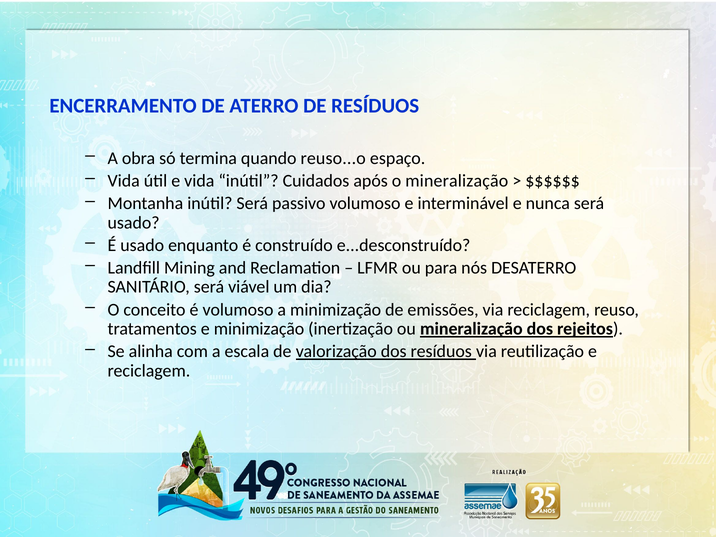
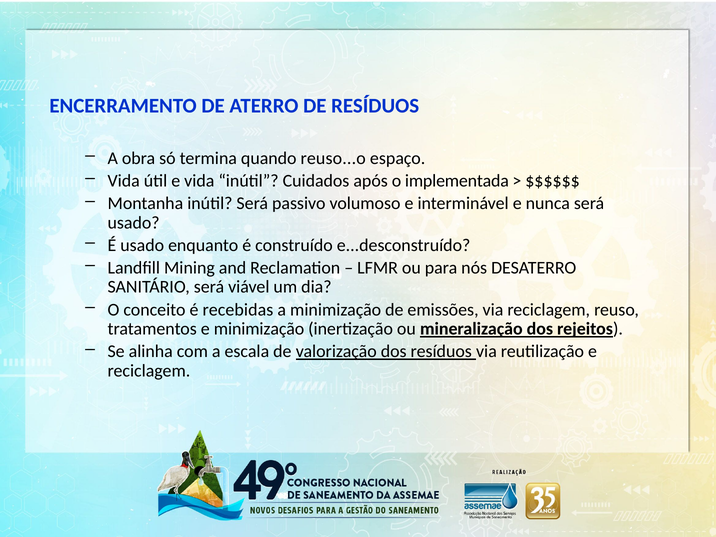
o mineralização: mineralização -> implementada
é volumoso: volumoso -> recebidas
